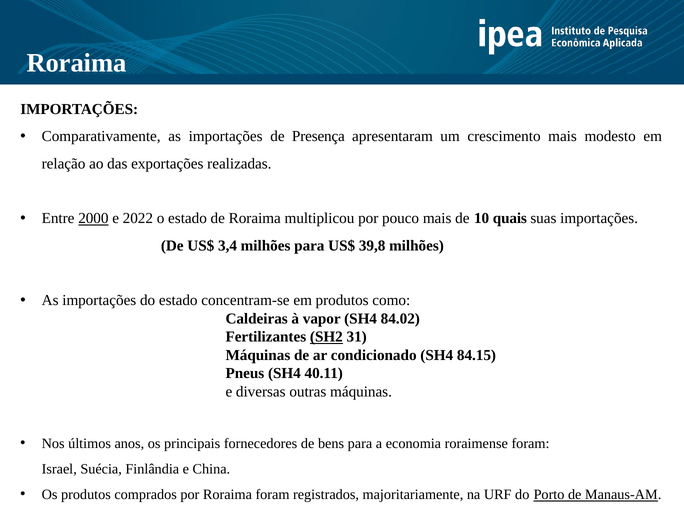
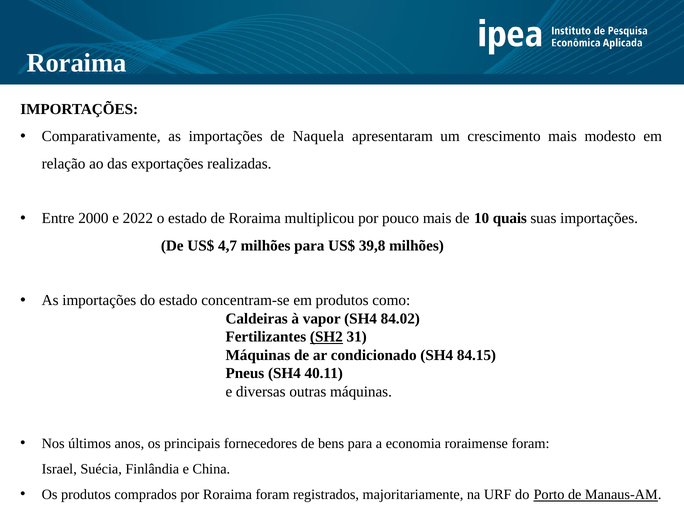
Presença: Presença -> Naquela
2000 underline: present -> none
3,4: 3,4 -> 4,7
